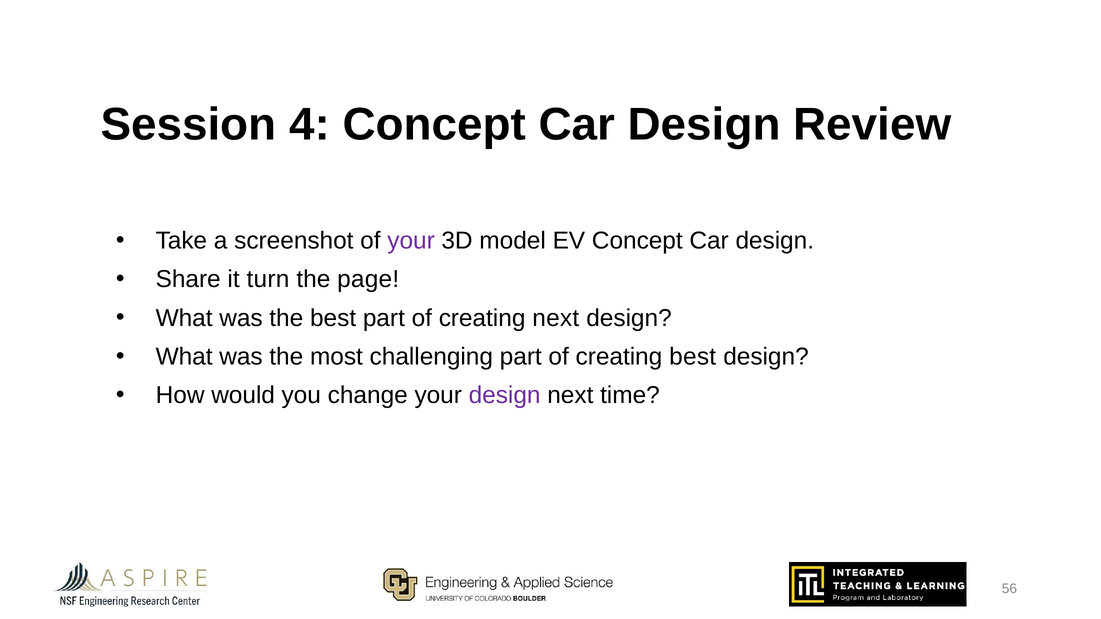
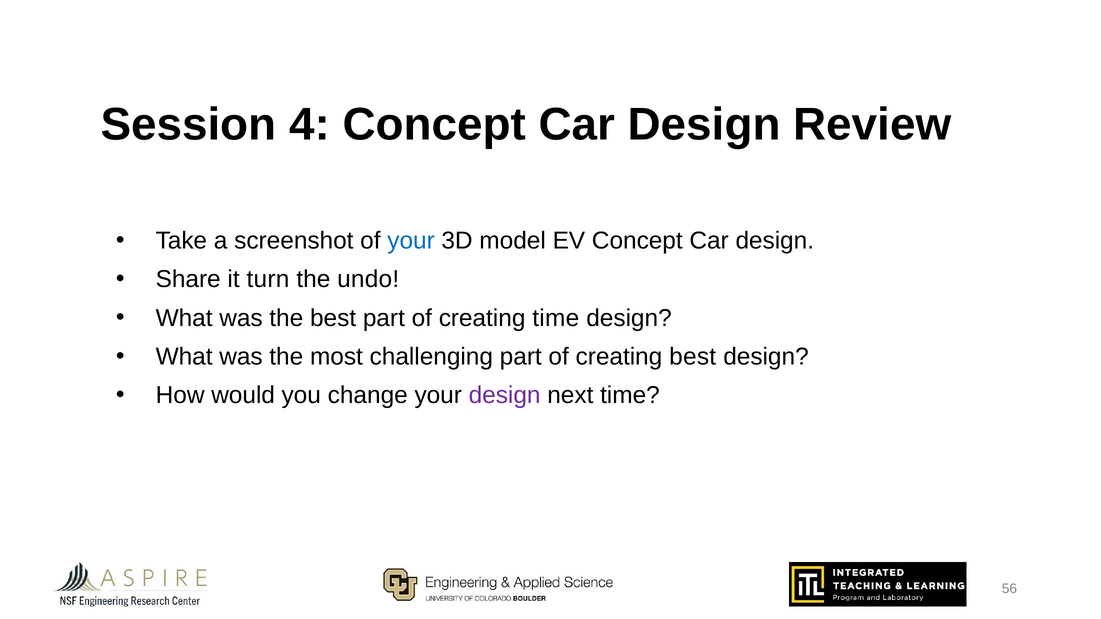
your at (411, 241) colour: purple -> blue
page: page -> undo
creating next: next -> time
